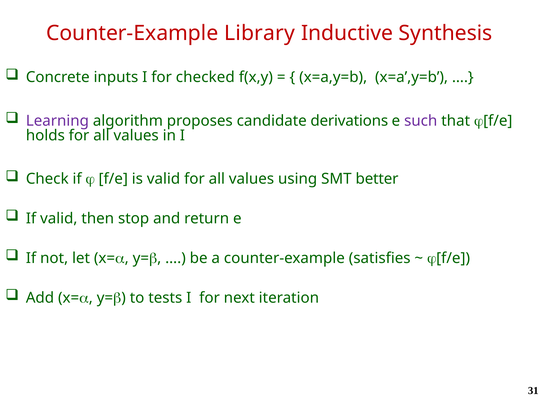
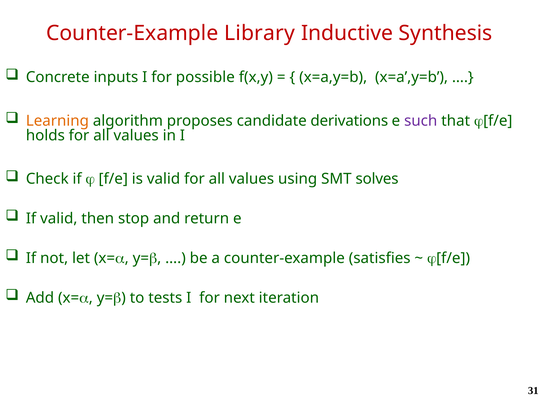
checked: checked -> possible
Learning colour: purple -> orange
better: better -> solves
